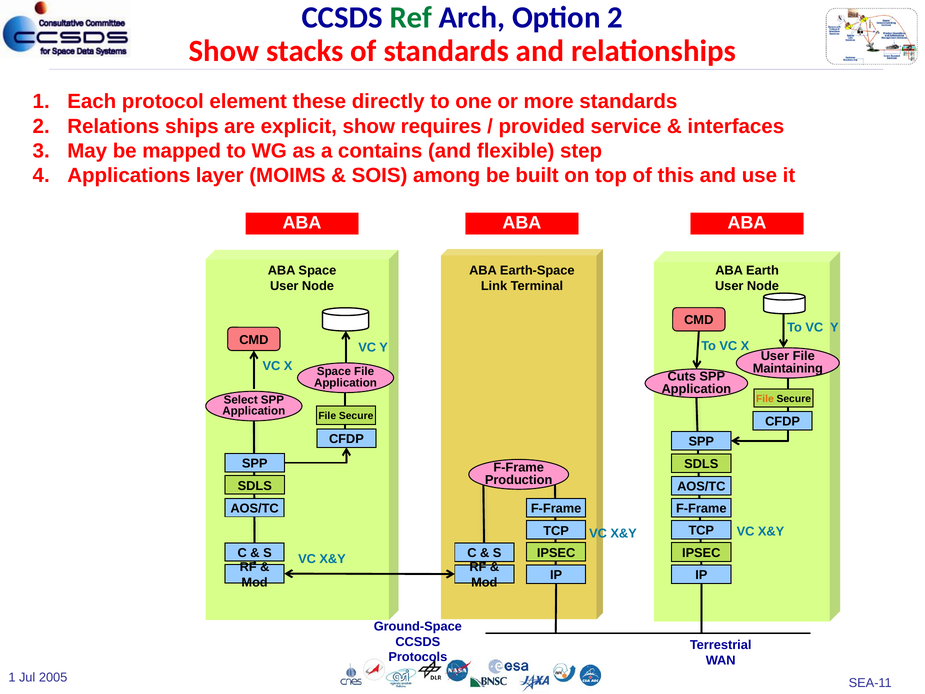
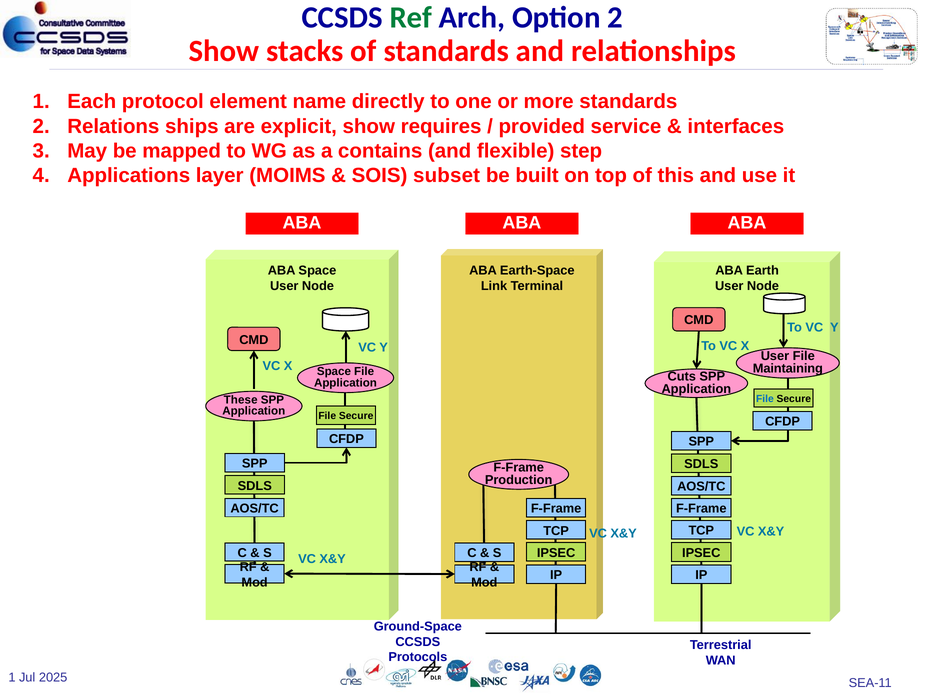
these: these -> name
among: among -> subset
File at (765, 399) colour: orange -> blue
Select: Select -> These
2005: 2005 -> 2025
